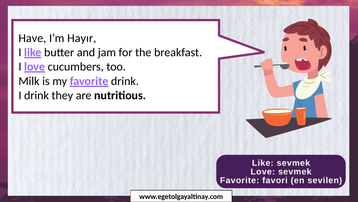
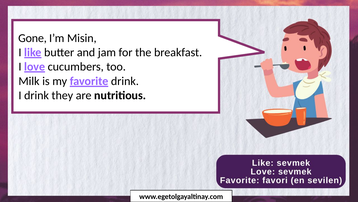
Have: Have -> Gone
Hayır: Hayır -> Misin
